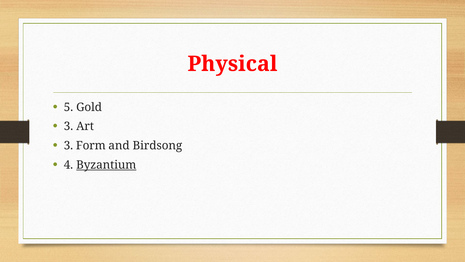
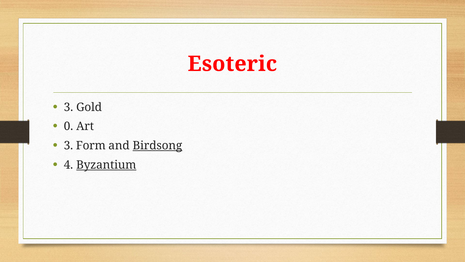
Physical: Physical -> Esoteric
5 at (68, 107): 5 -> 3
3 at (68, 126): 3 -> 0
Birdsong underline: none -> present
